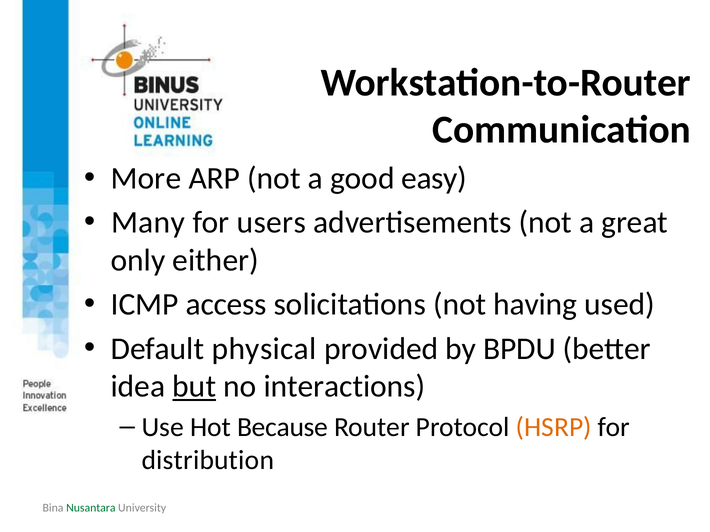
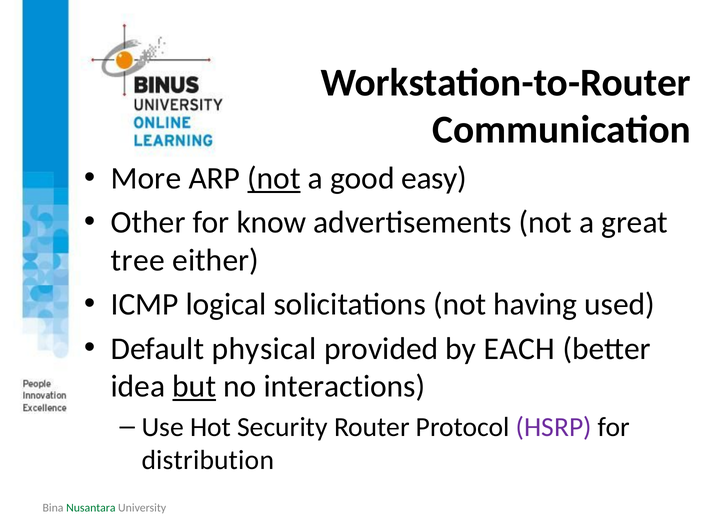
not at (274, 179) underline: none -> present
Many: Many -> Other
users: users -> know
only: only -> tree
access: access -> logical
BPDU: BPDU -> EACH
Because: Because -> Security
HSRP colour: orange -> purple
